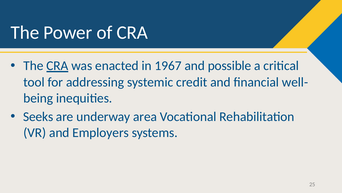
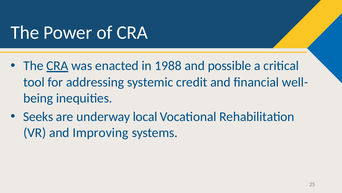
1967: 1967 -> 1988
area: area -> local
Employers: Employers -> Improving
